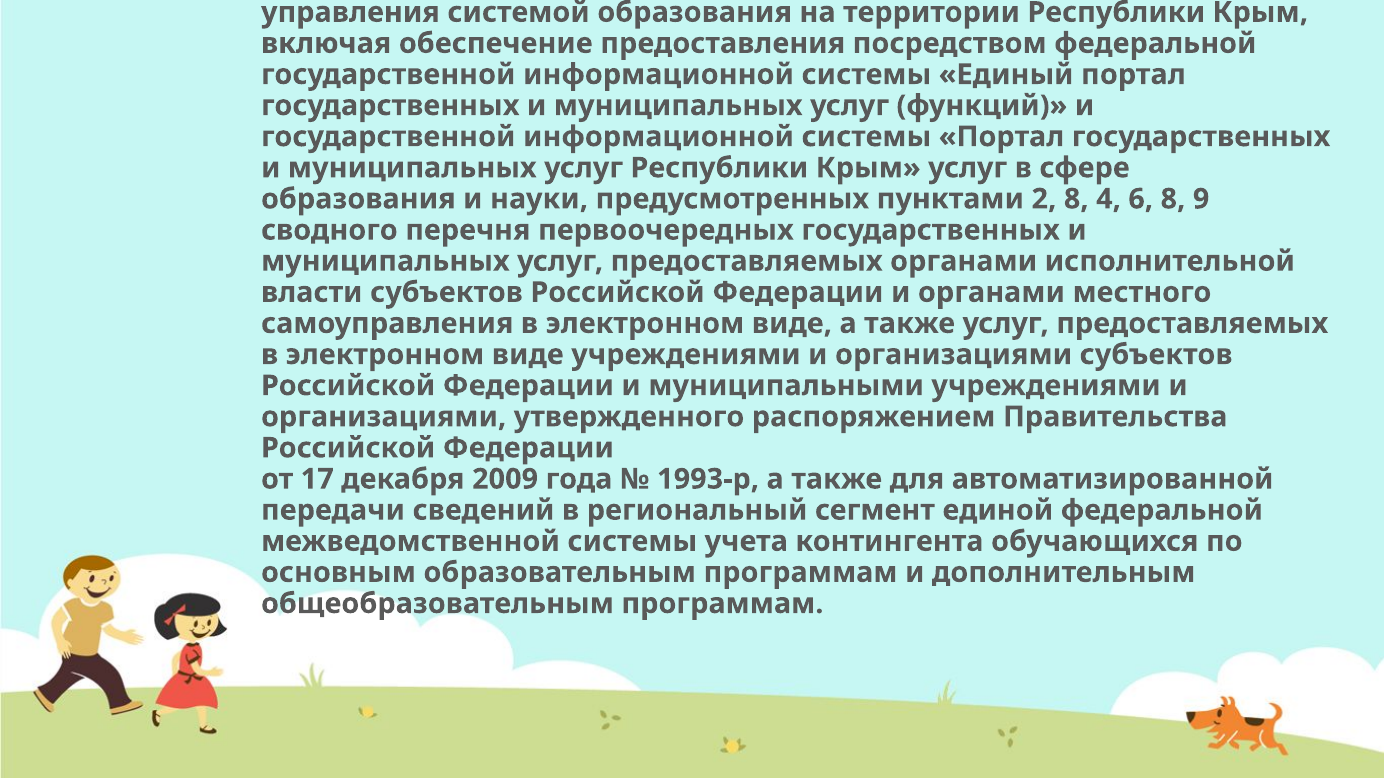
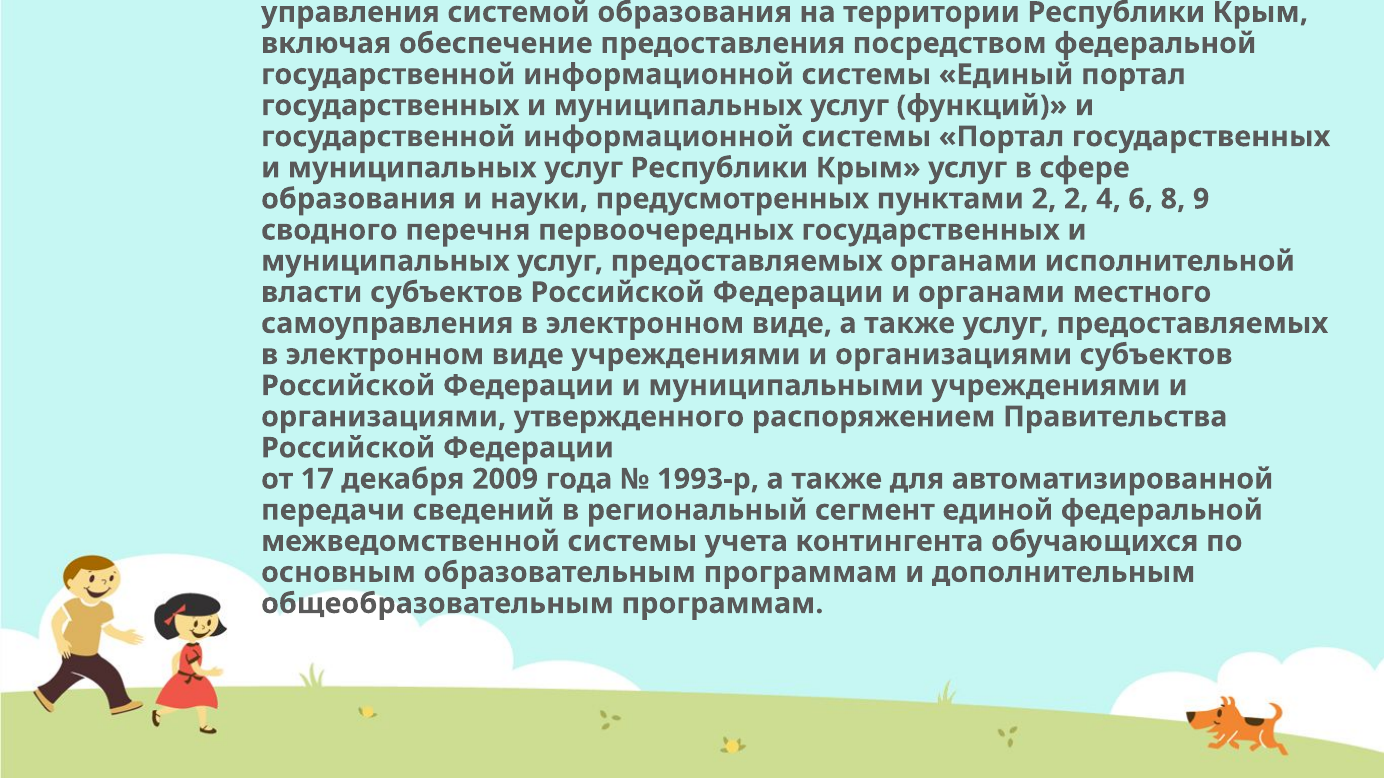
2 8: 8 -> 2
